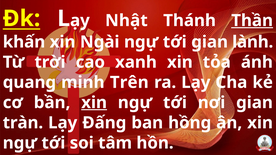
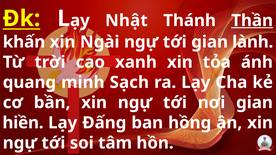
Trên: Trên -> Sạch
xin at (94, 103) underline: present -> none
tràn: tràn -> hiền
